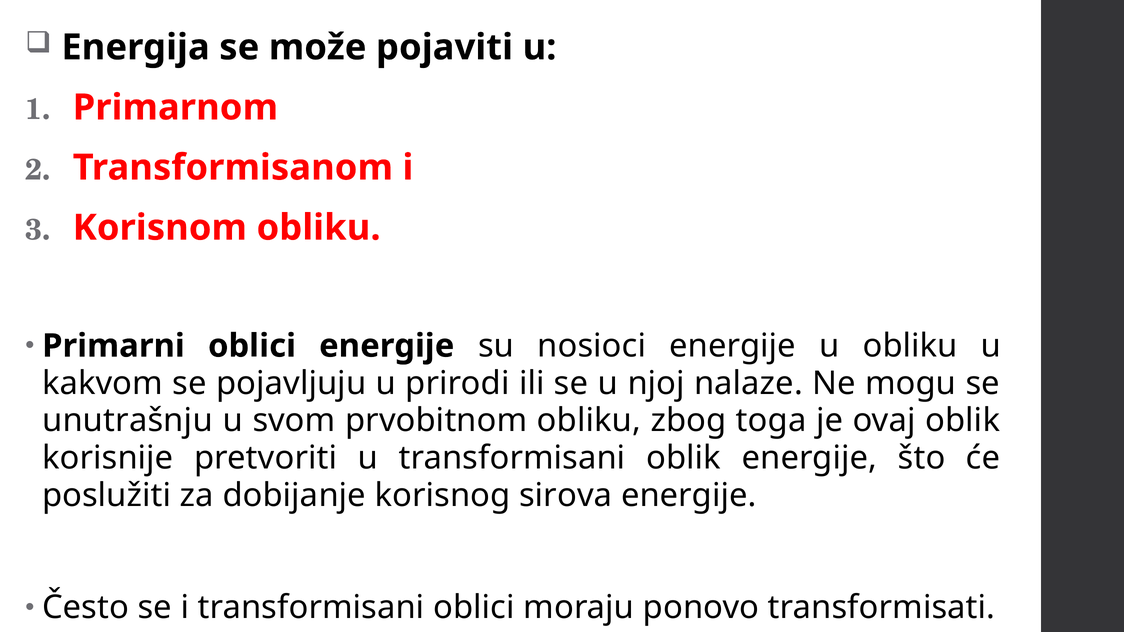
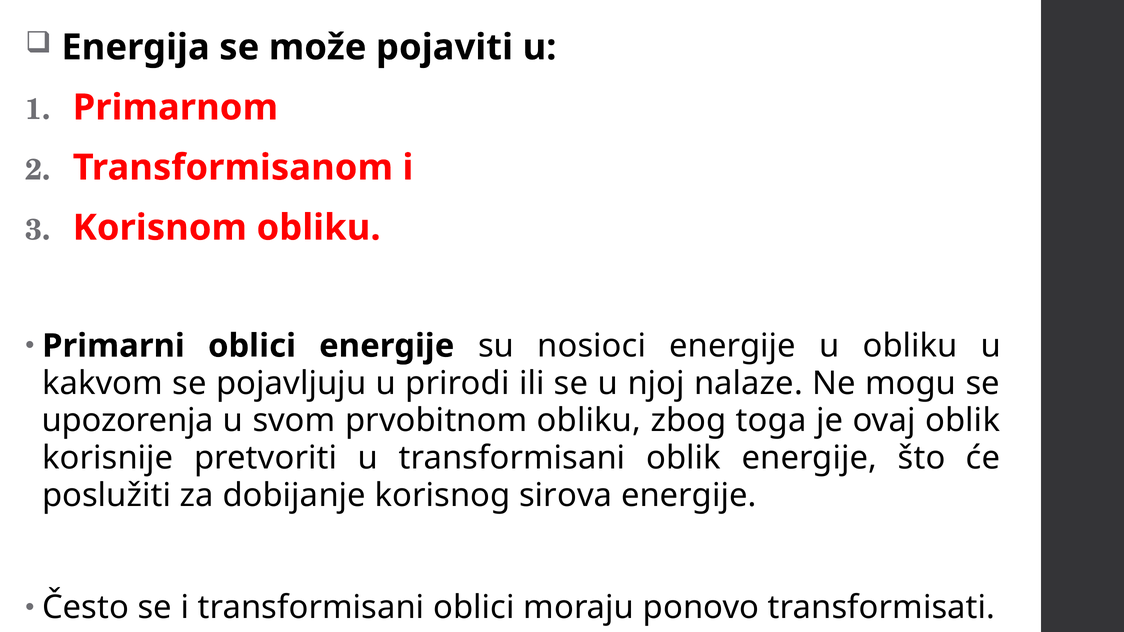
unutrašnju: unutrašnju -> upozorenja
